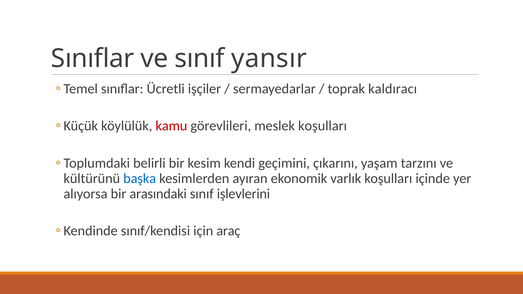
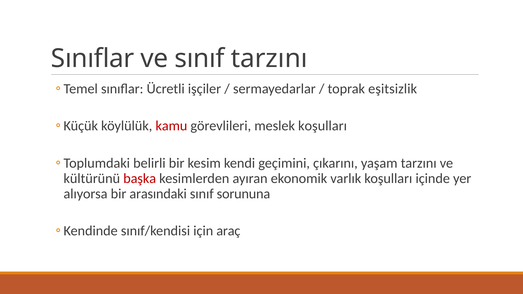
sınıf yansır: yansır -> tarzını
kaldıracı: kaldıracı -> eşitsizlik
başka colour: blue -> red
işlevlerini: işlevlerini -> sorununa
